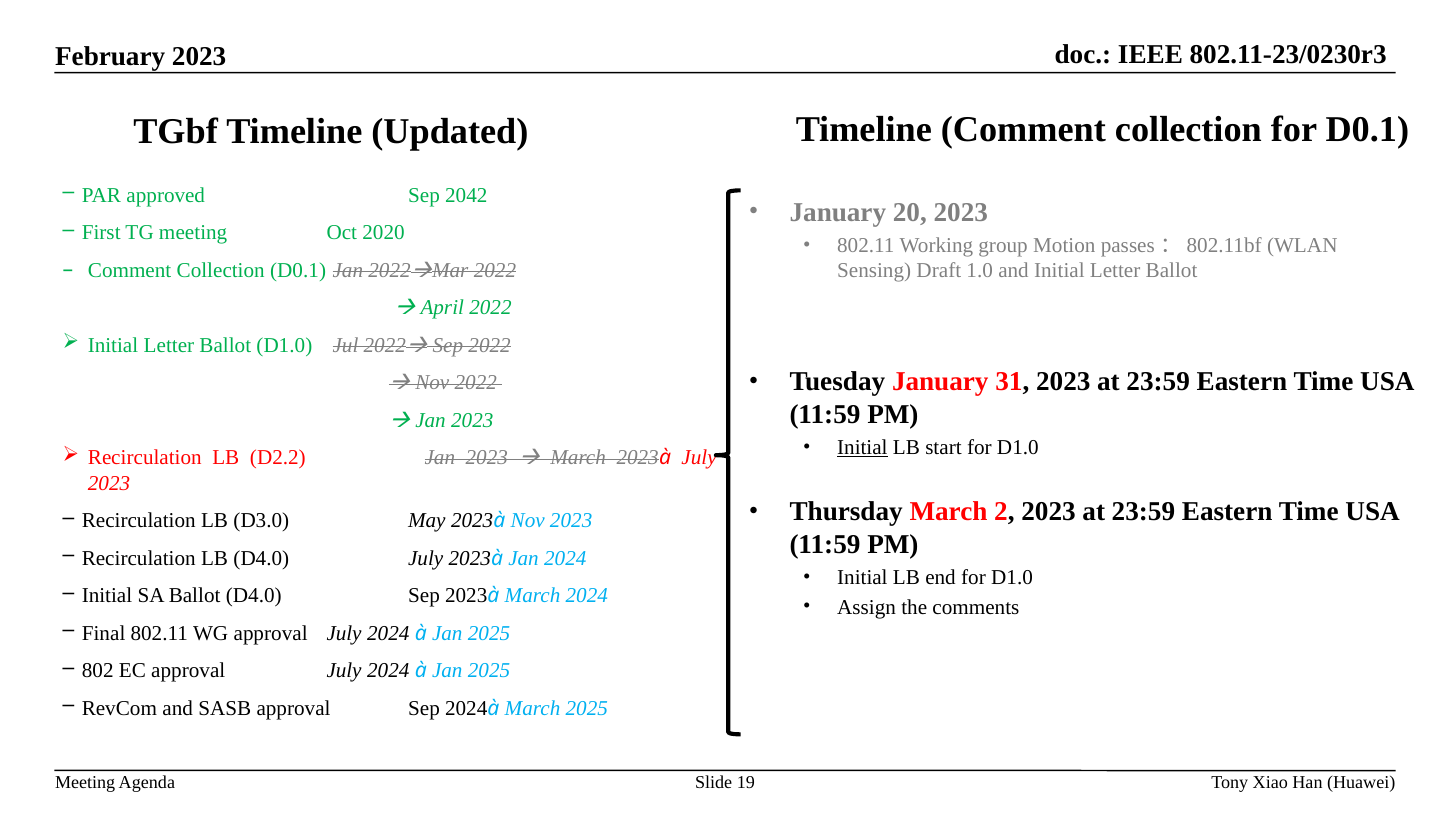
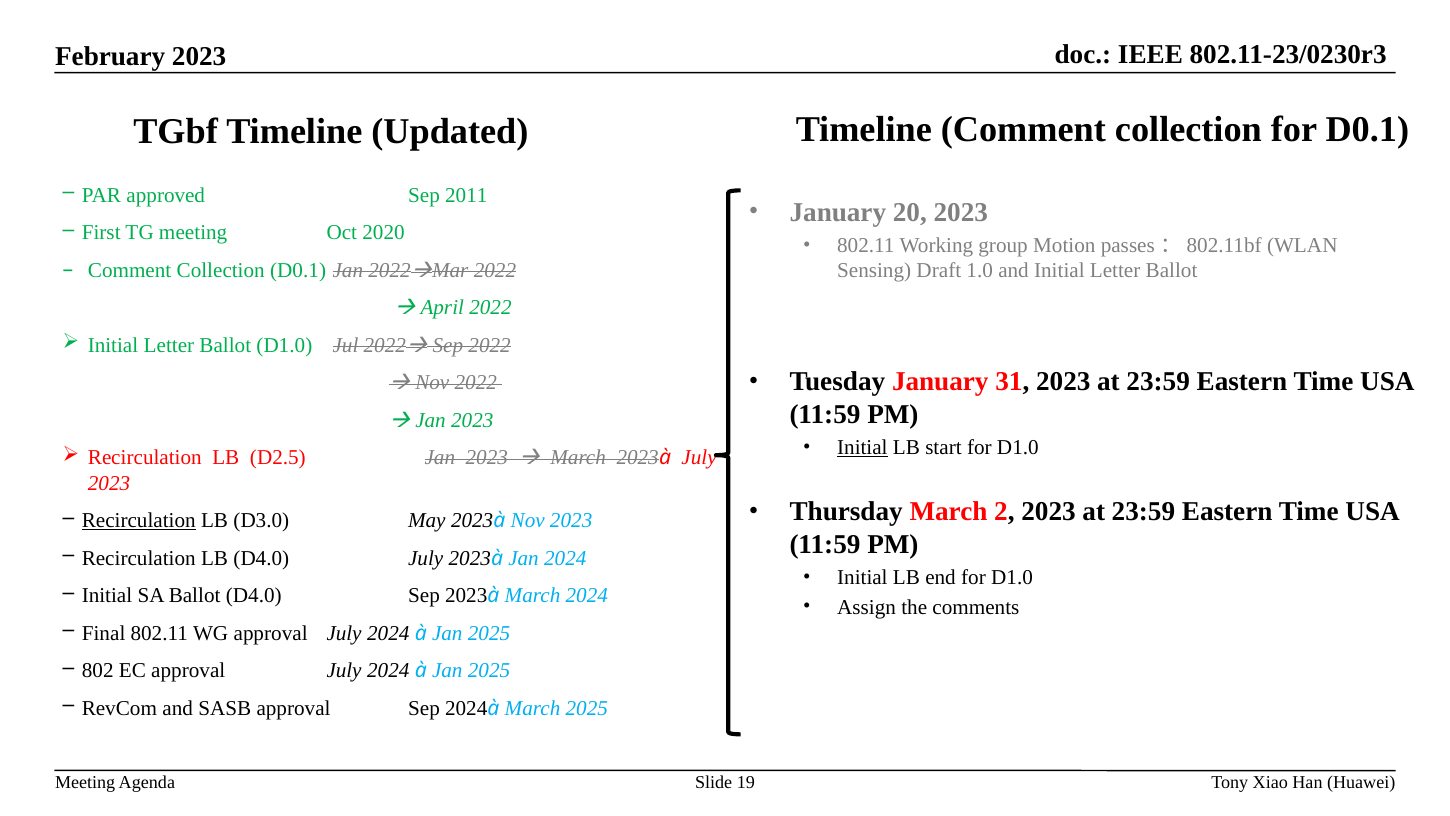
2042: 2042 -> 2011
D2.2: D2.2 -> D2.5
Recirculation at (139, 520) underline: none -> present
